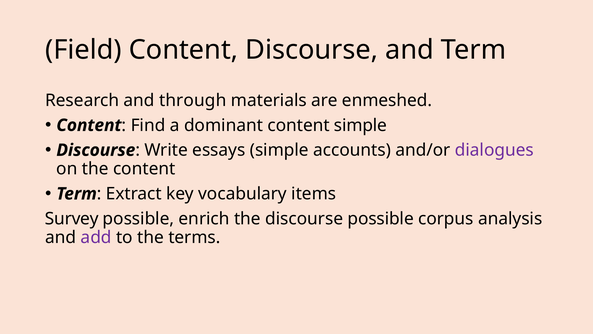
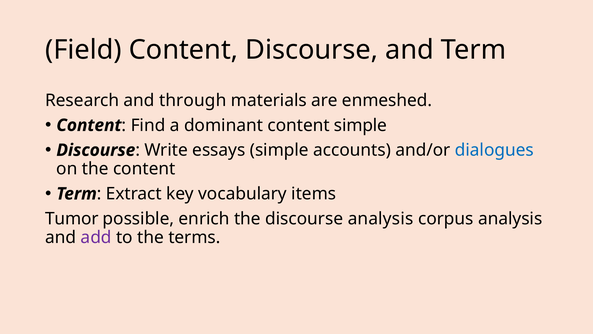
dialogues colour: purple -> blue
Survey: Survey -> Tumor
discourse possible: possible -> analysis
